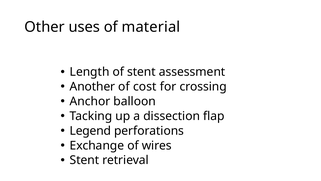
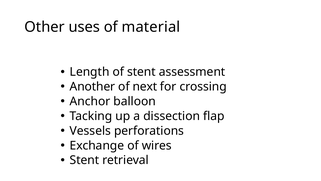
cost: cost -> next
Legend: Legend -> Vessels
